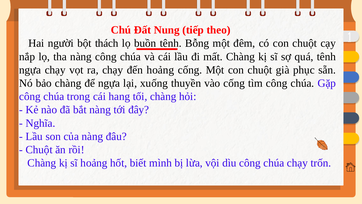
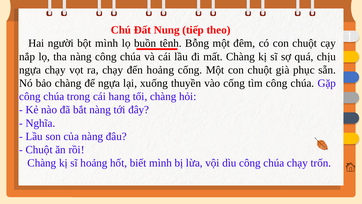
bột thách: thách -> mình
quá tênh: tênh -> chịu
